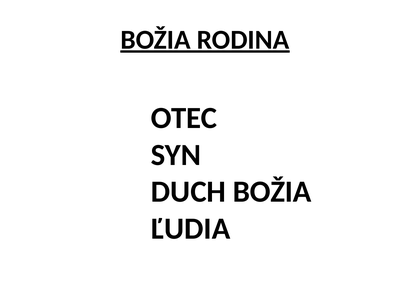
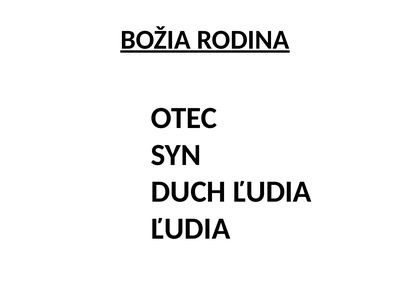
DUCH BOŽIA: BOŽIA -> ĽUDIA
